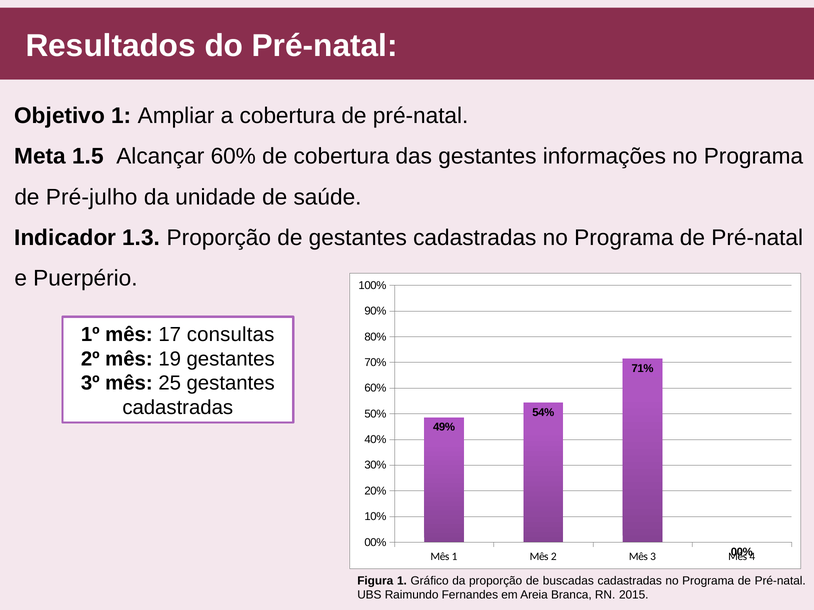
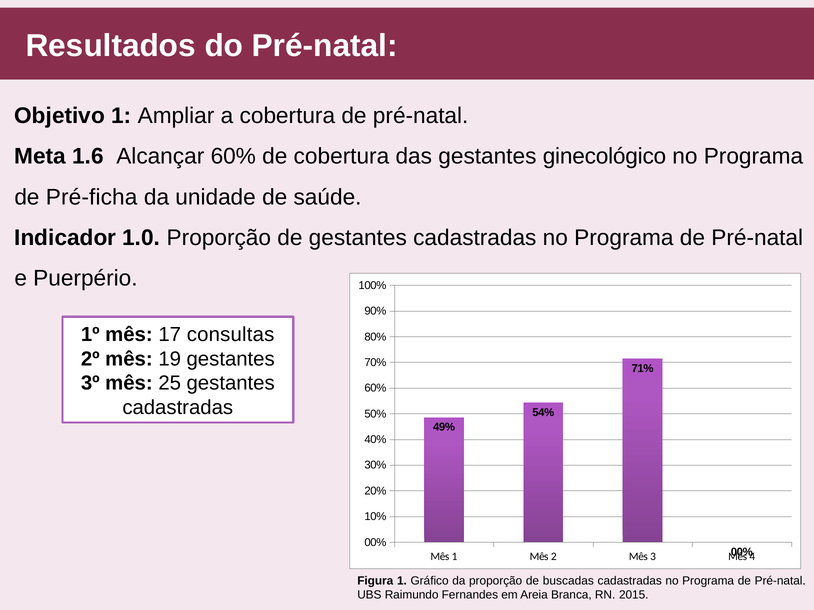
1.5: 1.5 -> 1.6
informações: informações -> ginecológico
Pré-julho: Pré-julho -> Pré-ficha
1.3: 1.3 -> 1.0
